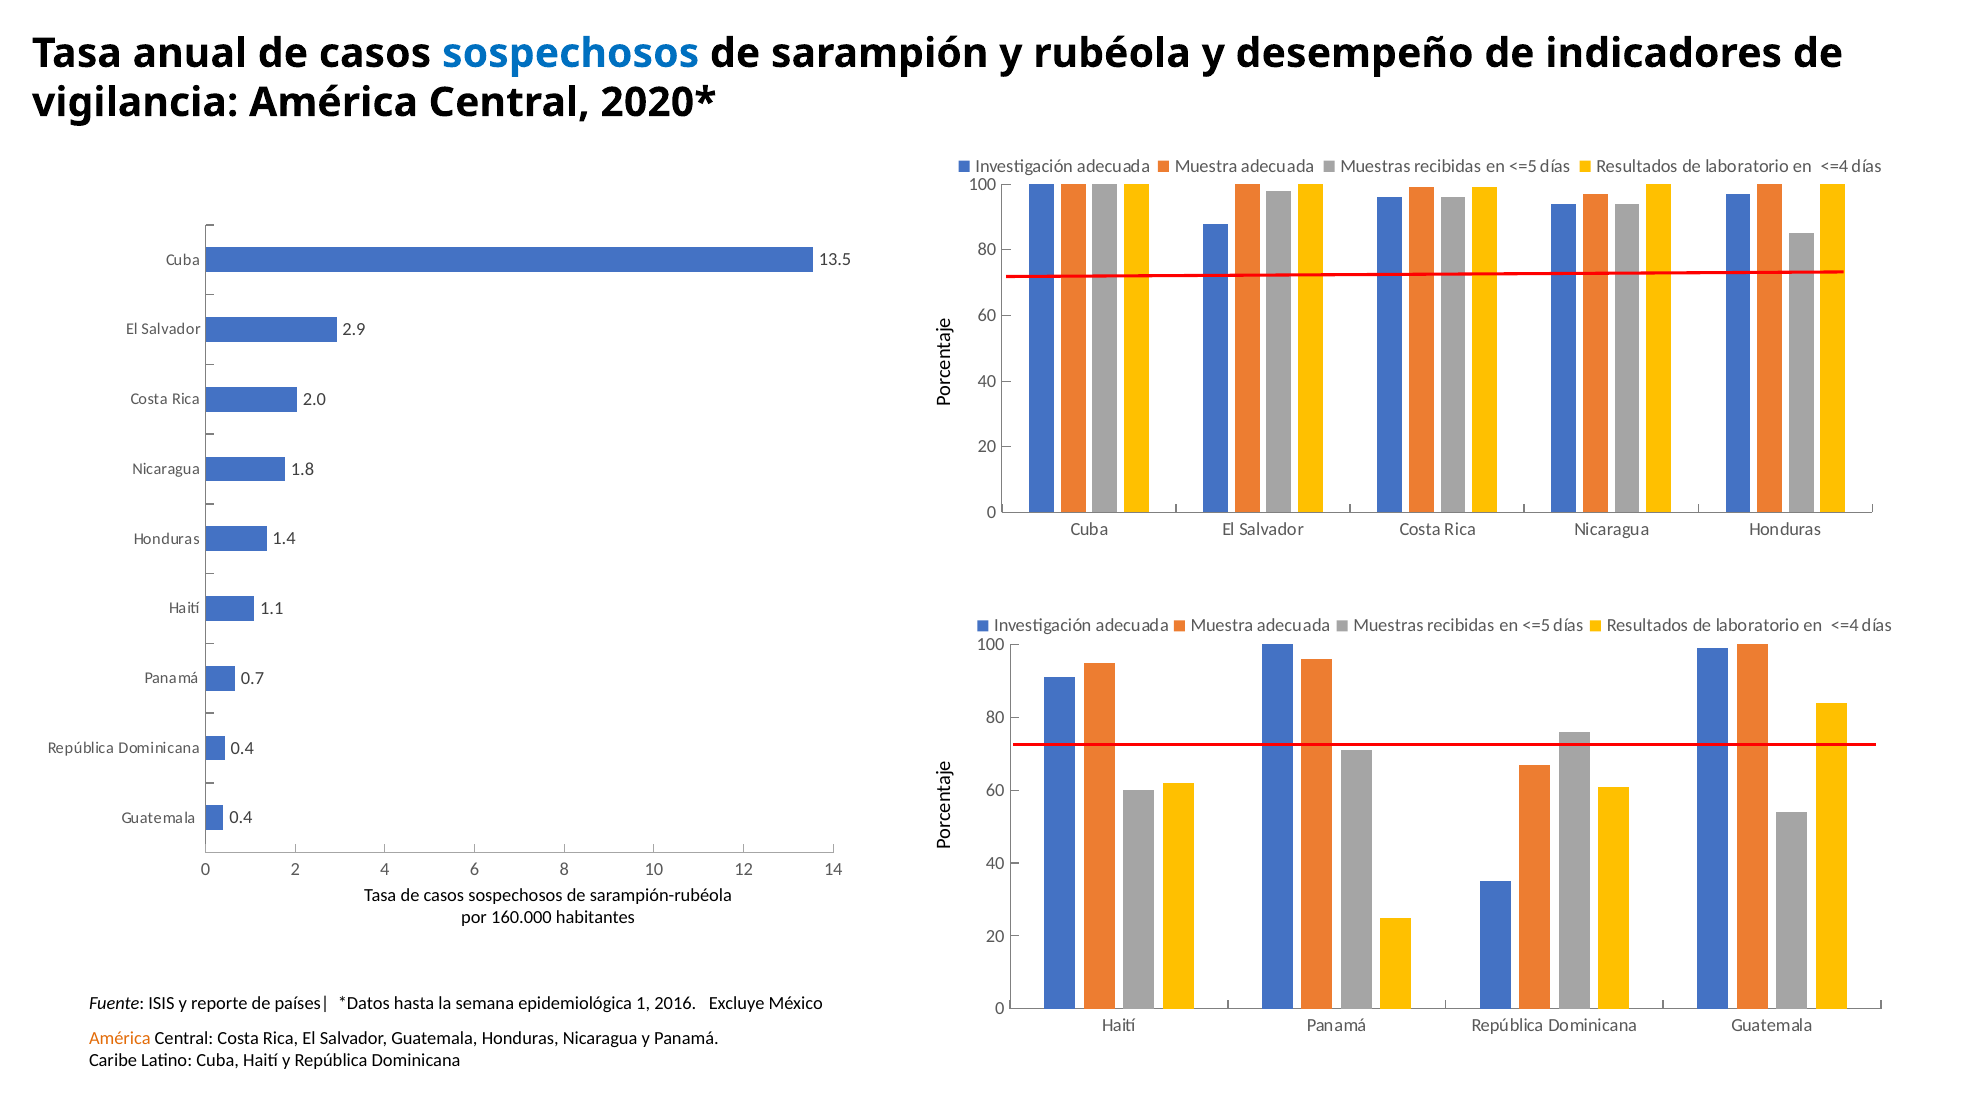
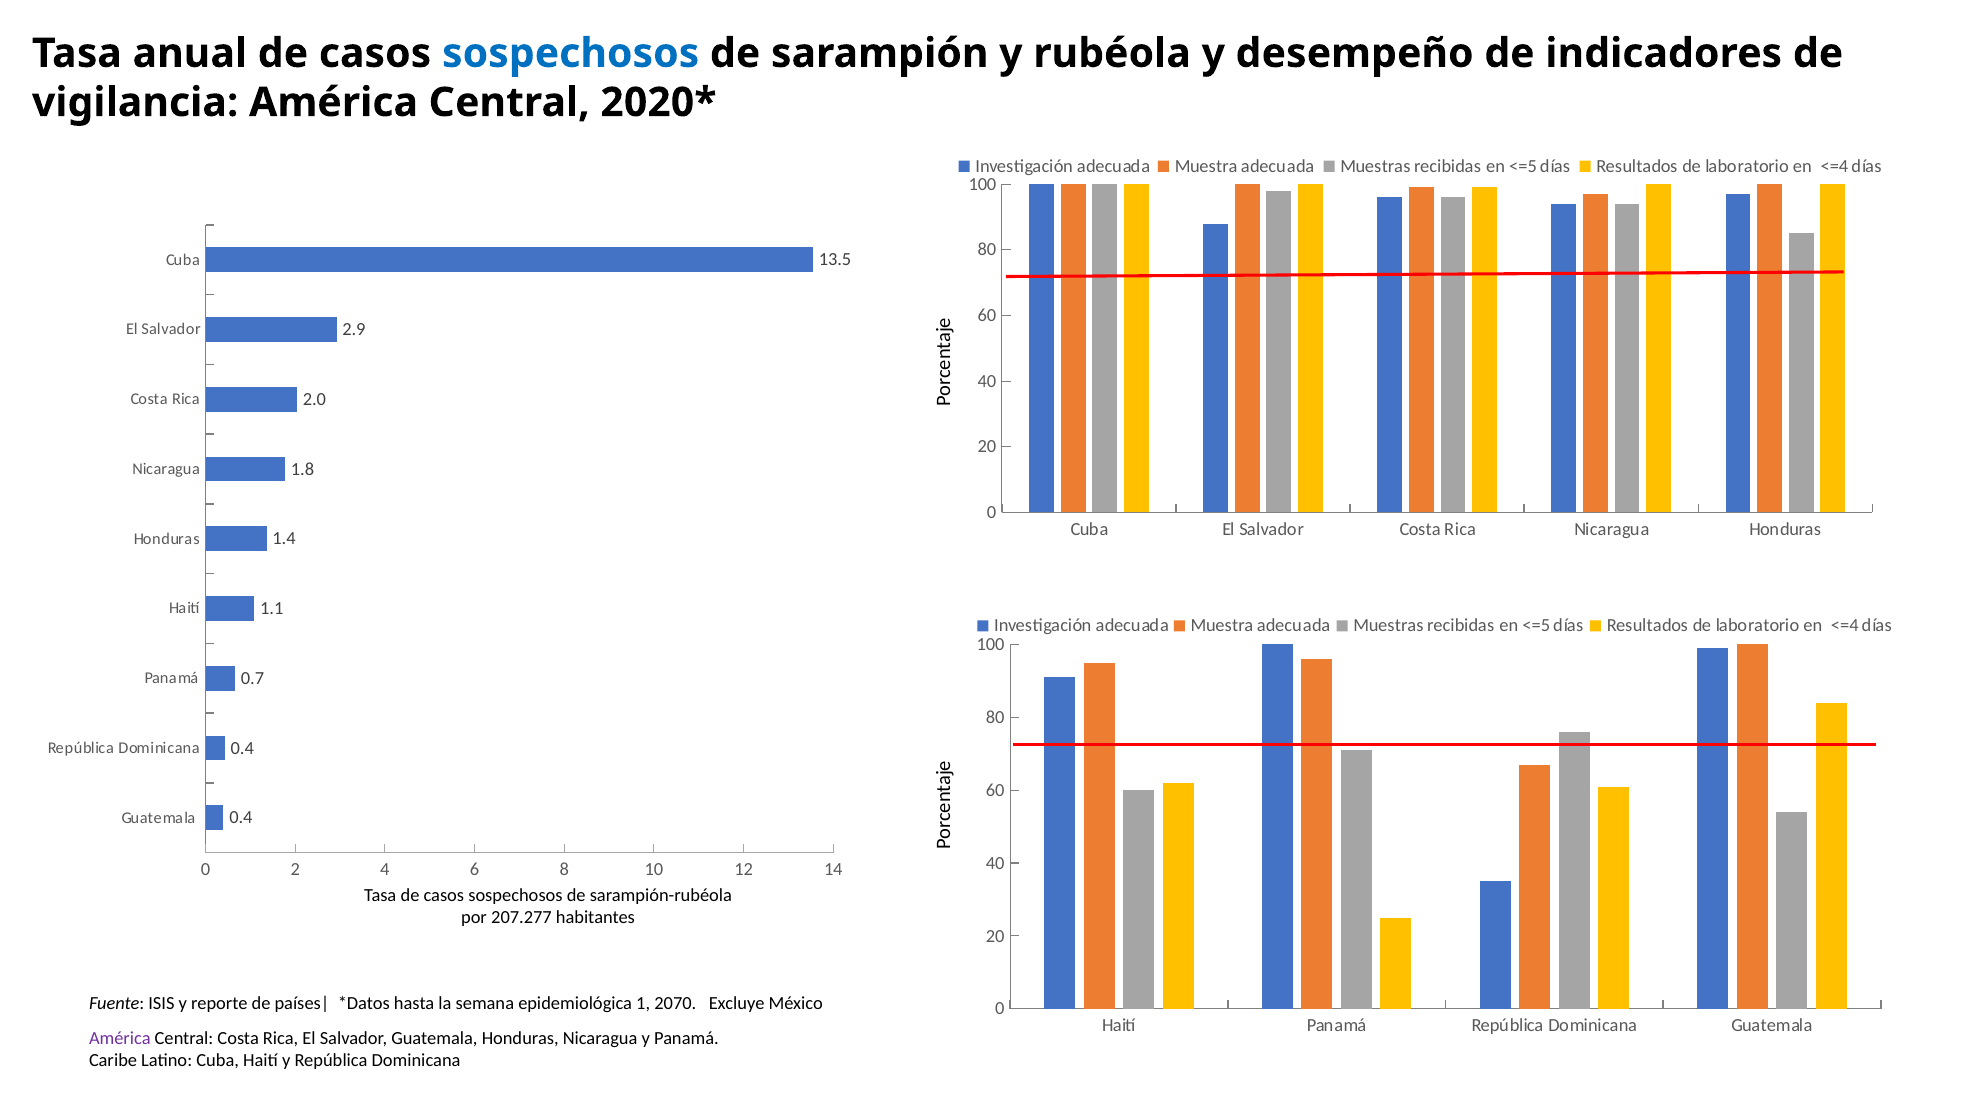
160.000: 160.000 -> 207.277
2016: 2016 -> 2070
América at (120, 1038) colour: orange -> purple
